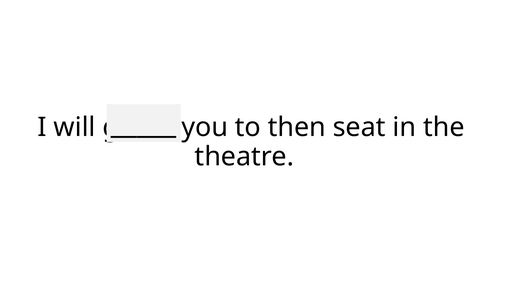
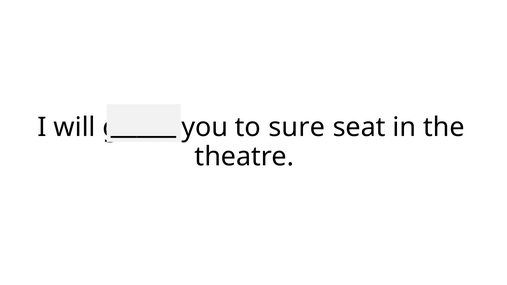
then: then -> sure
